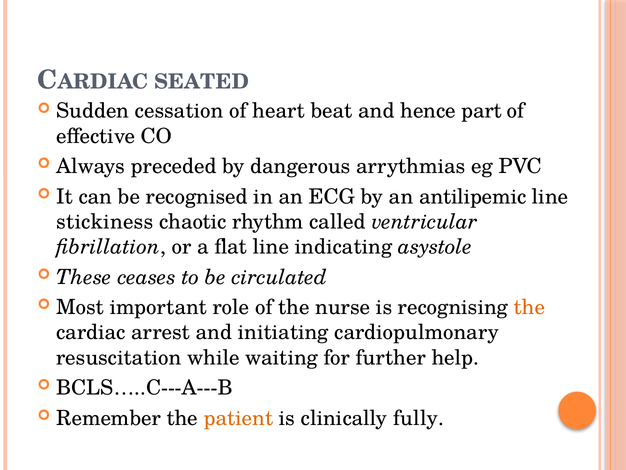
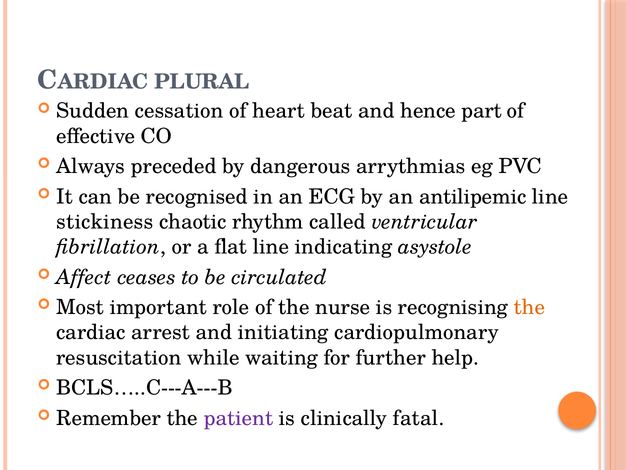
SEATED: SEATED -> PLURAL
These: These -> Affect
patient colour: orange -> purple
fully: fully -> fatal
